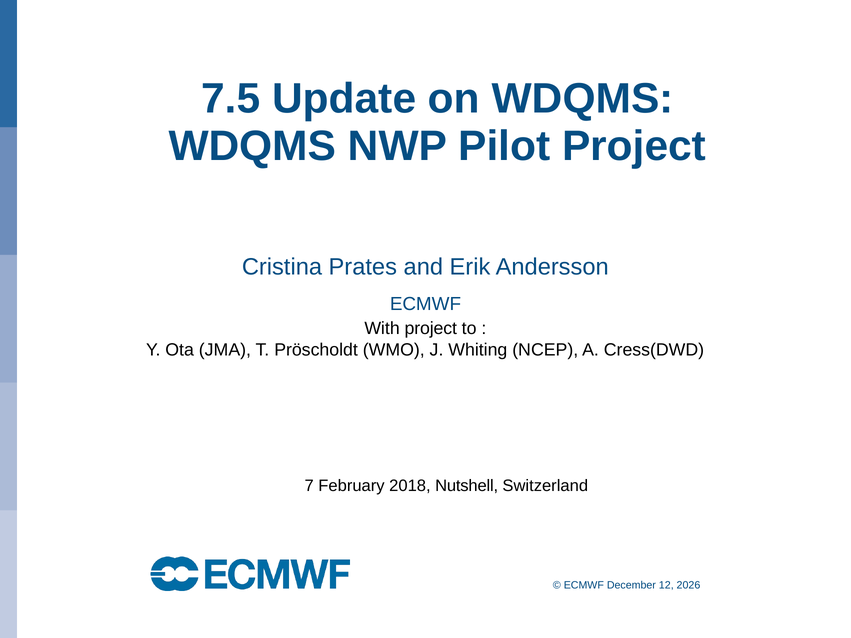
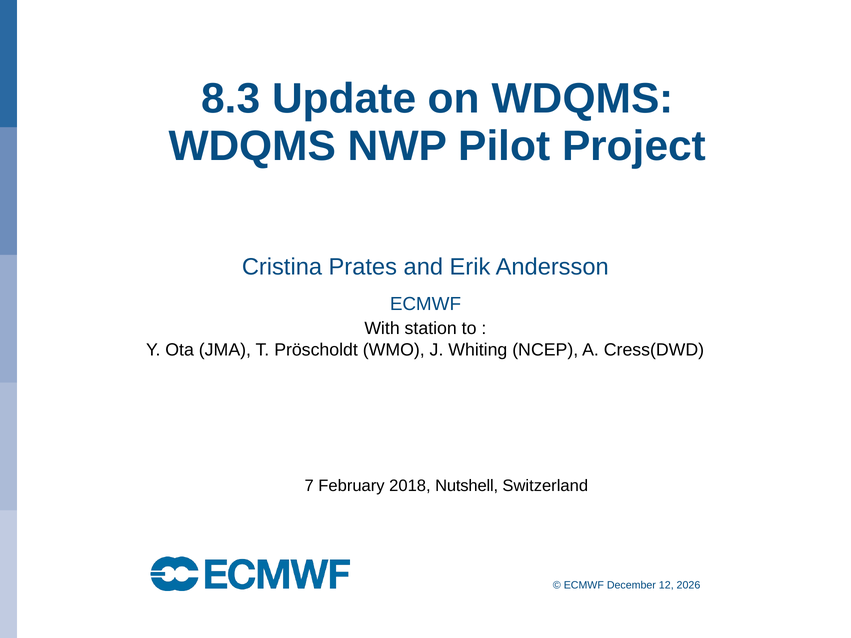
7.5: 7.5 -> 8.3
With project: project -> station
